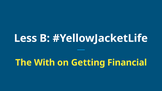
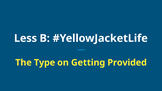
With: With -> Type
Financial: Financial -> Provided
